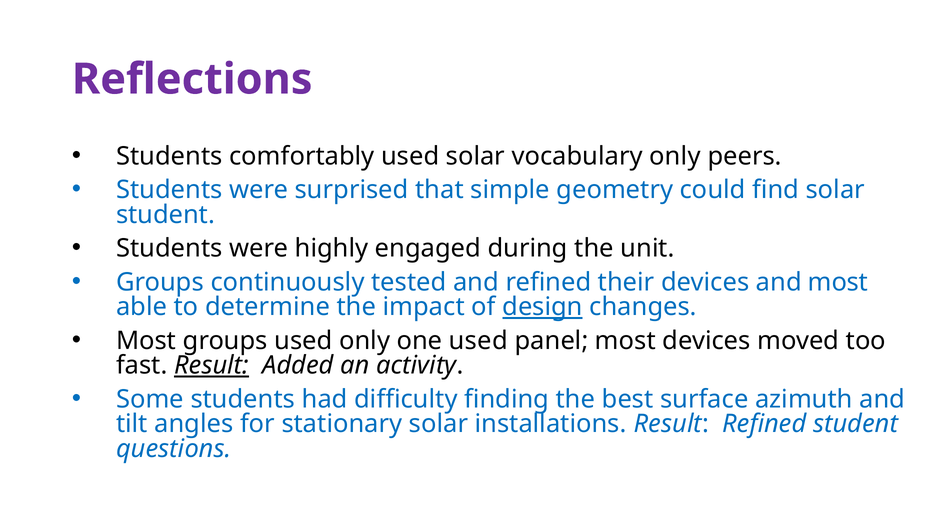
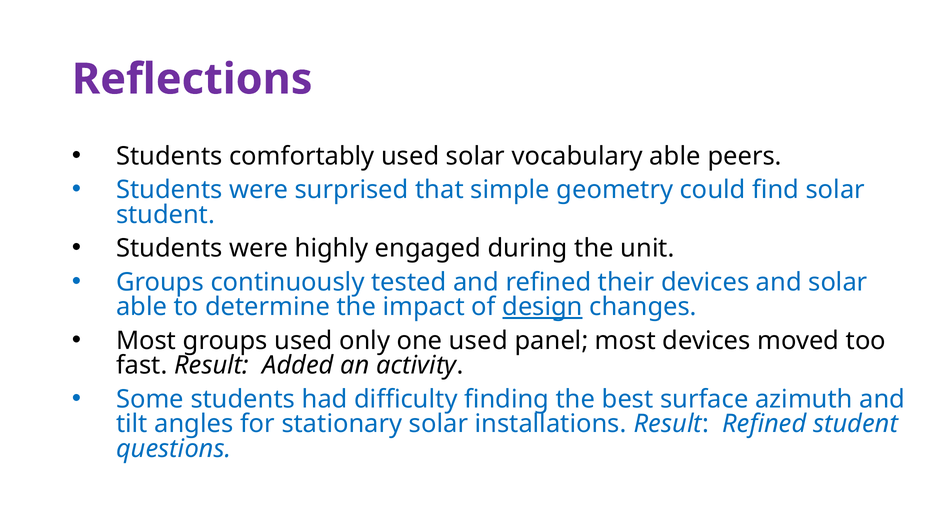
vocabulary only: only -> able
and most: most -> solar
Result at (212, 365) underline: present -> none
